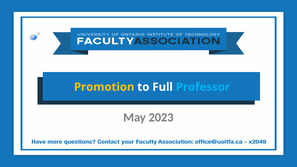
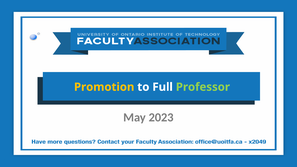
Professor colour: light blue -> light green
